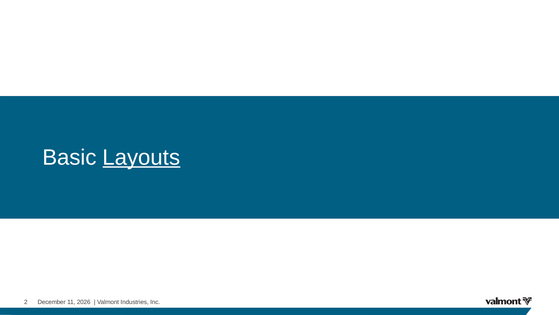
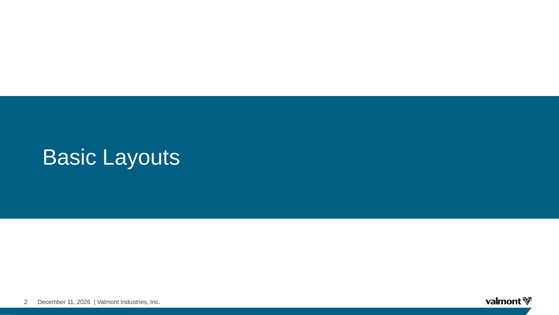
Layouts underline: present -> none
